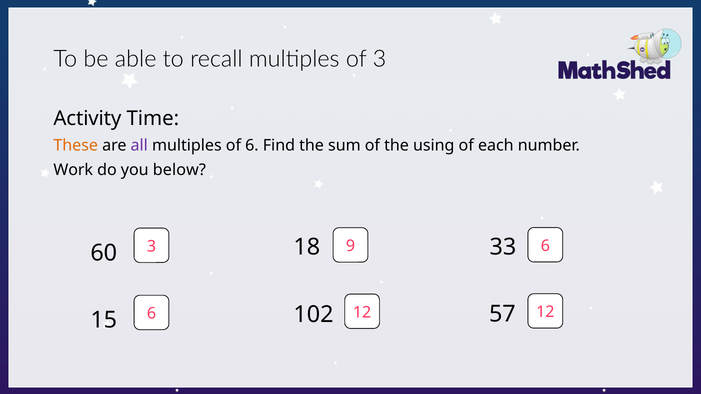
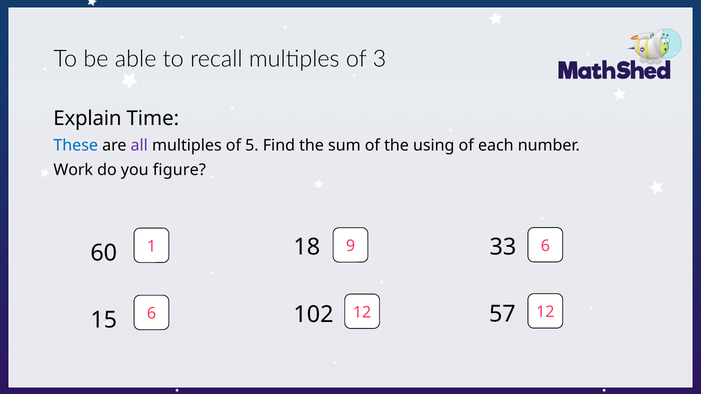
Activity: Activity -> Explain
These colour: orange -> blue
of 6: 6 -> 5
below: below -> figure
60 3: 3 -> 1
